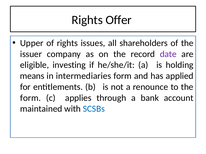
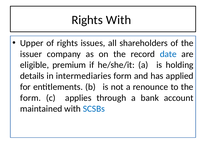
Rights Offer: Offer -> With
date colour: purple -> blue
investing: investing -> premium
means: means -> details
